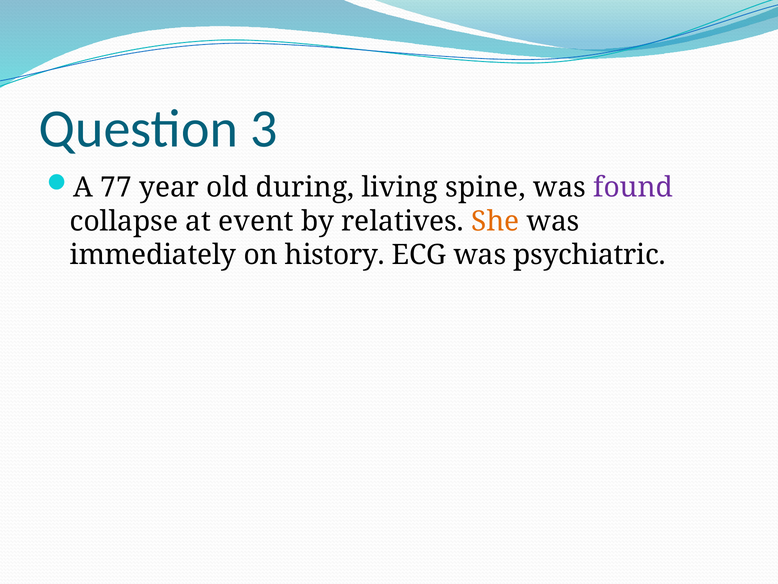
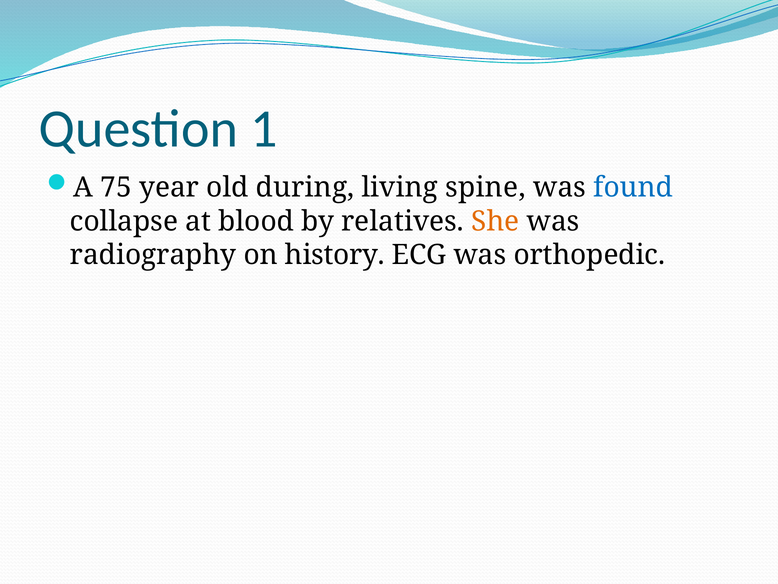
3: 3 -> 1
77: 77 -> 75
found colour: purple -> blue
event: event -> blood
immediately: immediately -> radiography
psychiatric: psychiatric -> orthopedic
